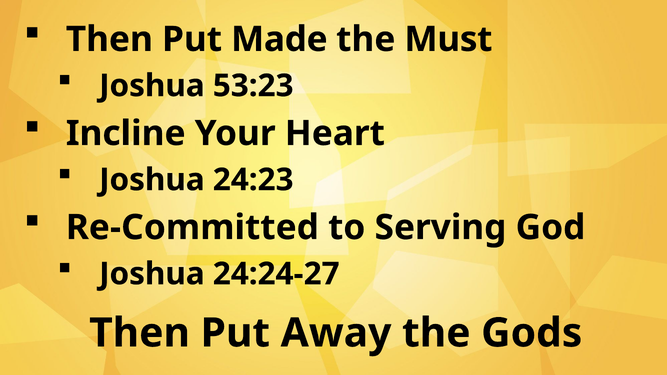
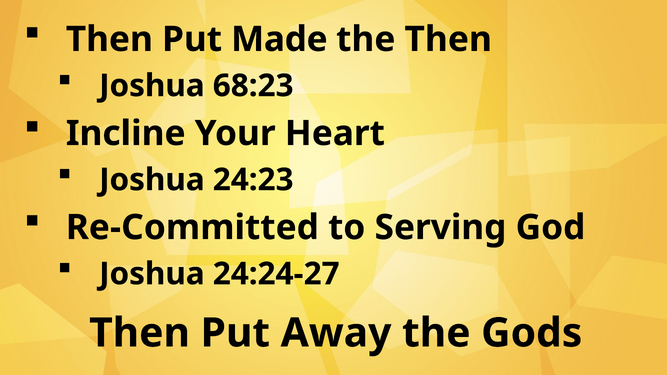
the Must: Must -> Then
53:23: 53:23 -> 68:23
